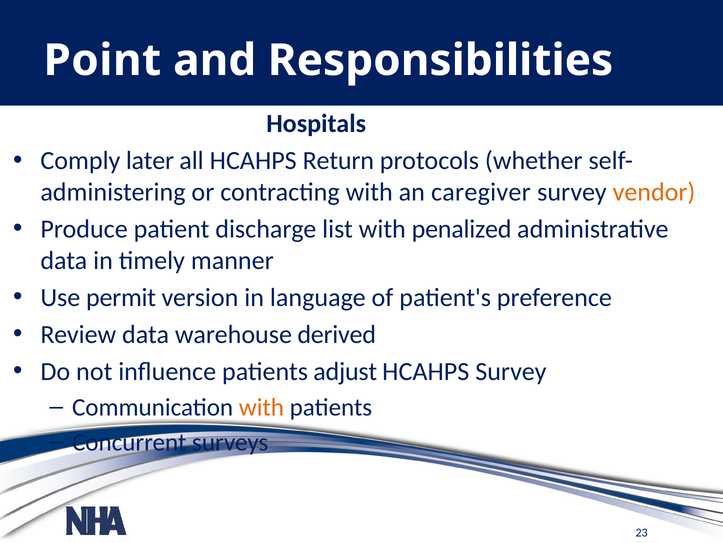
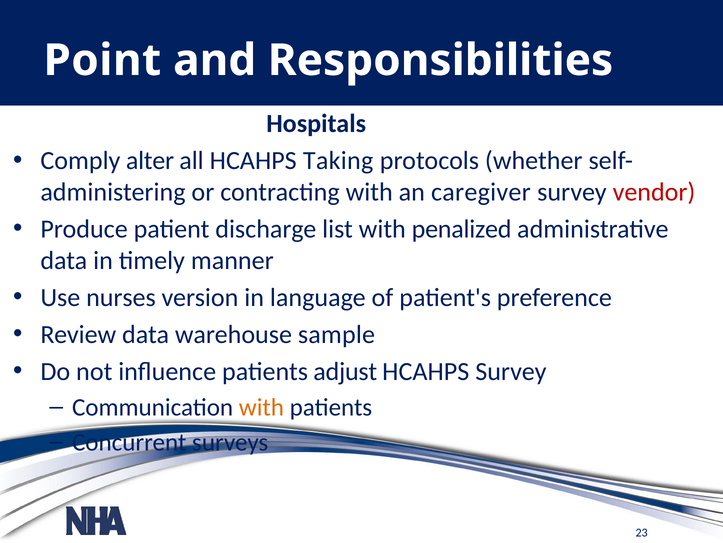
later: later -> alter
Return: Return -> Taking
vendor colour: orange -> red
permit: permit -> nurses
derived: derived -> sample
